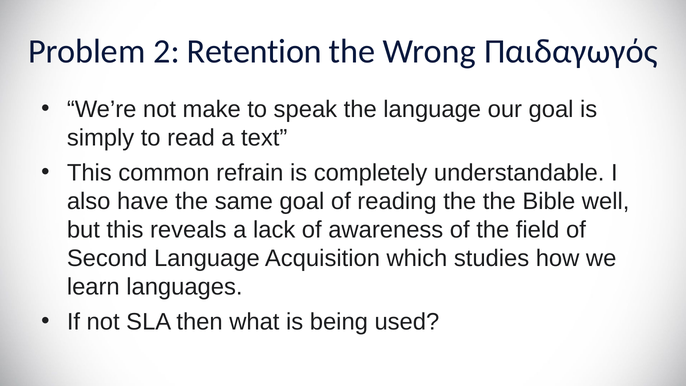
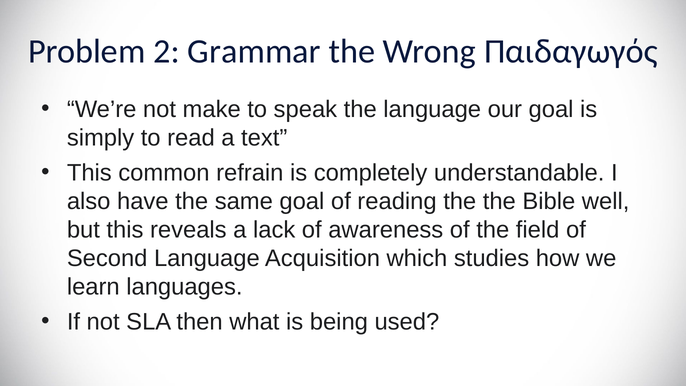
Retention: Retention -> Grammar
